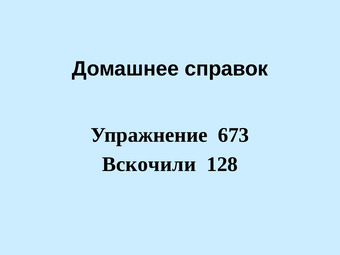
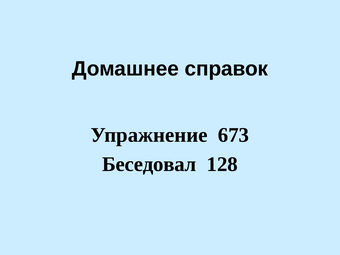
Вскочили: Вскочили -> Беседовал
